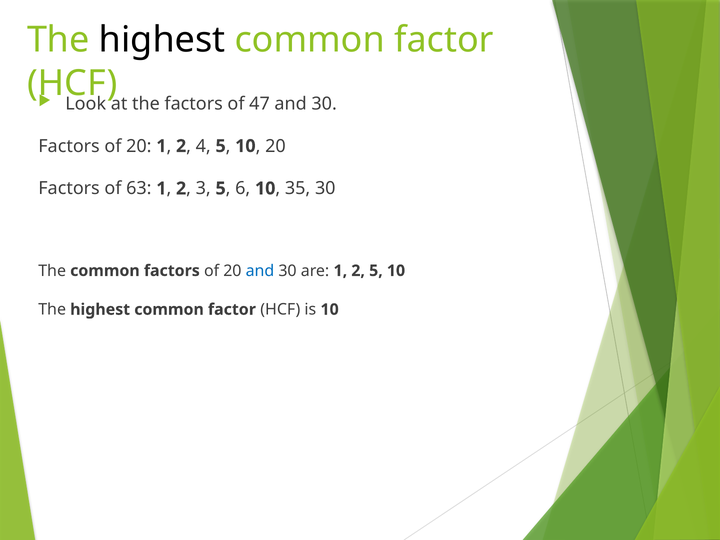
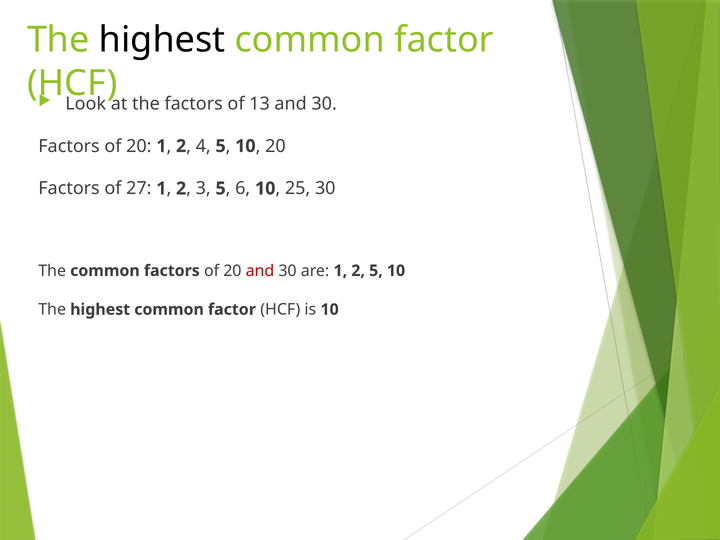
47: 47 -> 13
63: 63 -> 27
35: 35 -> 25
and at (260, 271) colour: blue -> red
